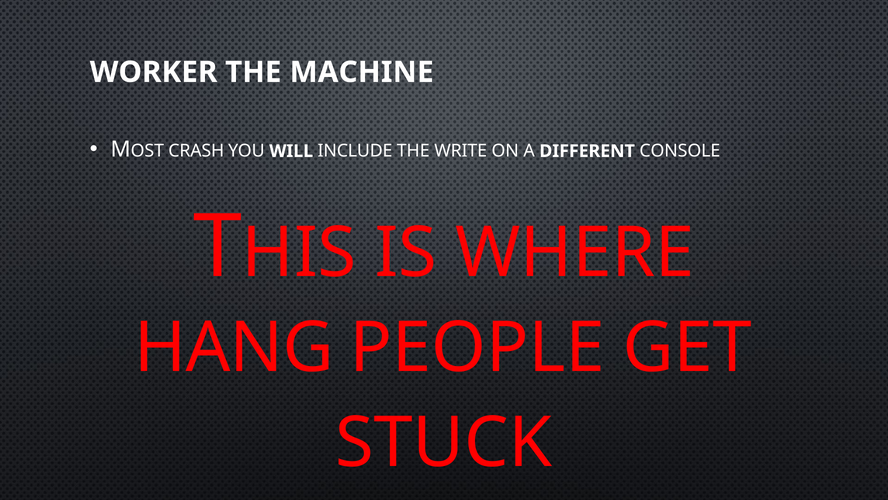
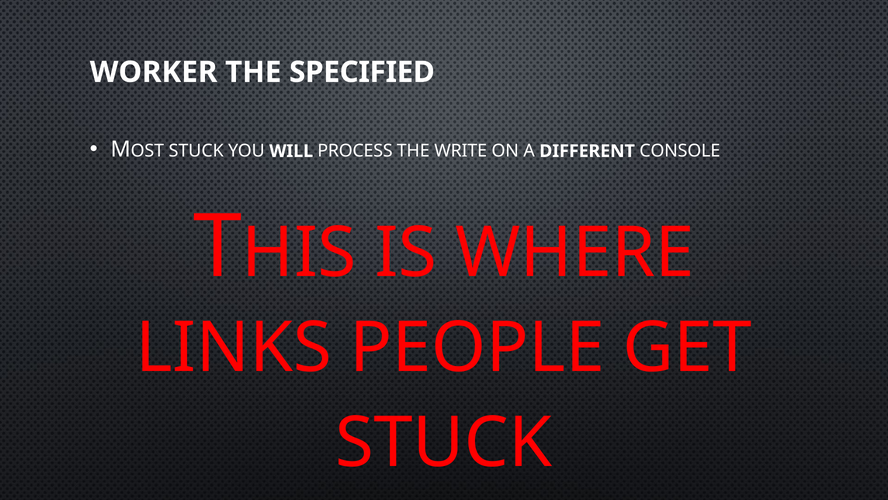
MACHINE: MACHINE -> SPECIFIED
CRASH at (196, 151): CRASH -> STUCK
INCLUDE: INCLUDE -> PROCESS
HANG: HANG -> LINKS
